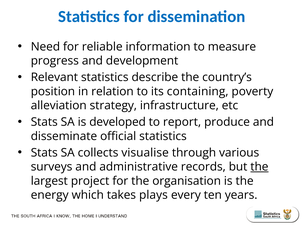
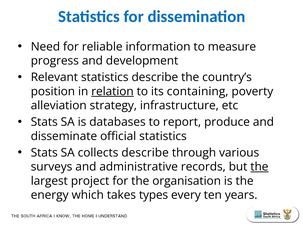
relation underline: none -> present
developed: developed -> databases
collects visualise: visualise -> describe
plays: plays -> types
